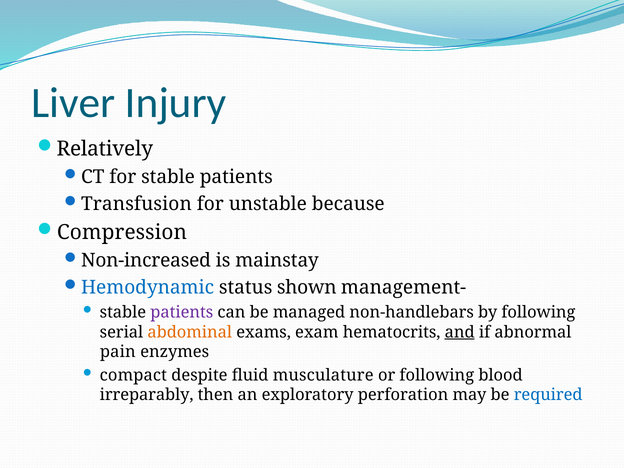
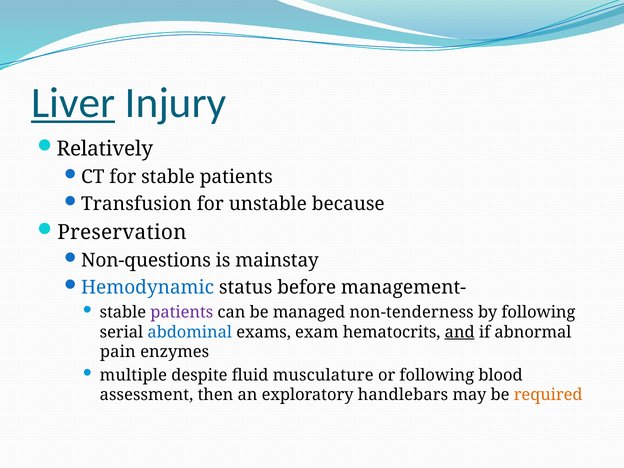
Liver underline: none -> present
Compression: Compression -> Preservation
Non-increased: Non-increased -> Non-questions
shown: shown -> before
non-handlebars: non-handlebars -> non-tenderness
abdominal colour: orange -> blue
compact: compact -> multiple
irreparably: irreparably -> assessment
perforation: perforation -> handlebars
required colour: blue -> orange
